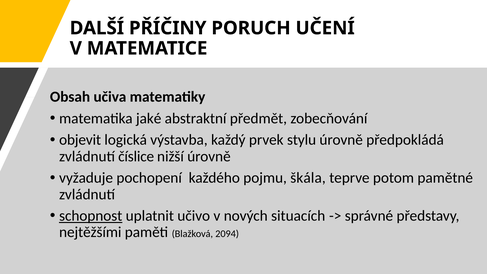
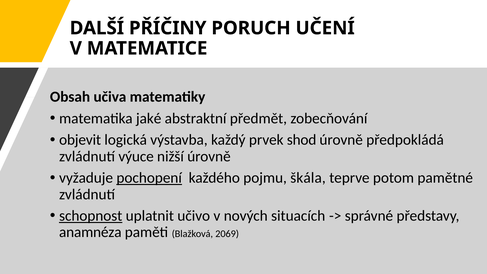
stylu: stylu -> shod
číslice: číslice -> výuce
pochopení underline: none -> present
nejtěžšími: nejtěžšími -> anamnéza
2094: 2094 -> 2069
